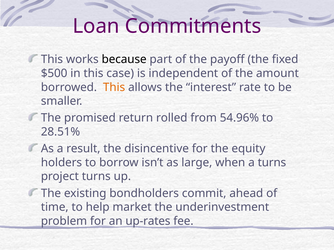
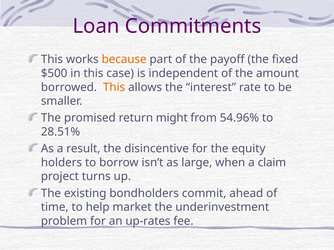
because colour: black -> orange
rolled: rolled -> might
a turns: turns -> claim
